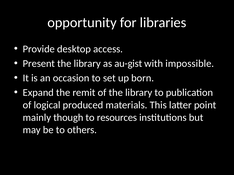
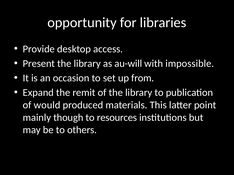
au-gist: au-gist -> au-will
born: born -> from
logical: logical -> would
